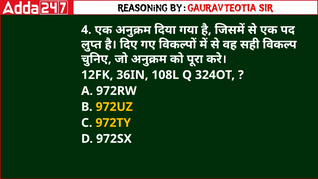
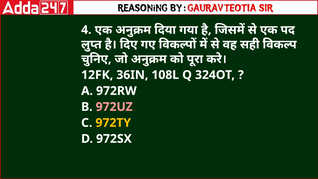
972UZ colour: yellow -> pink
